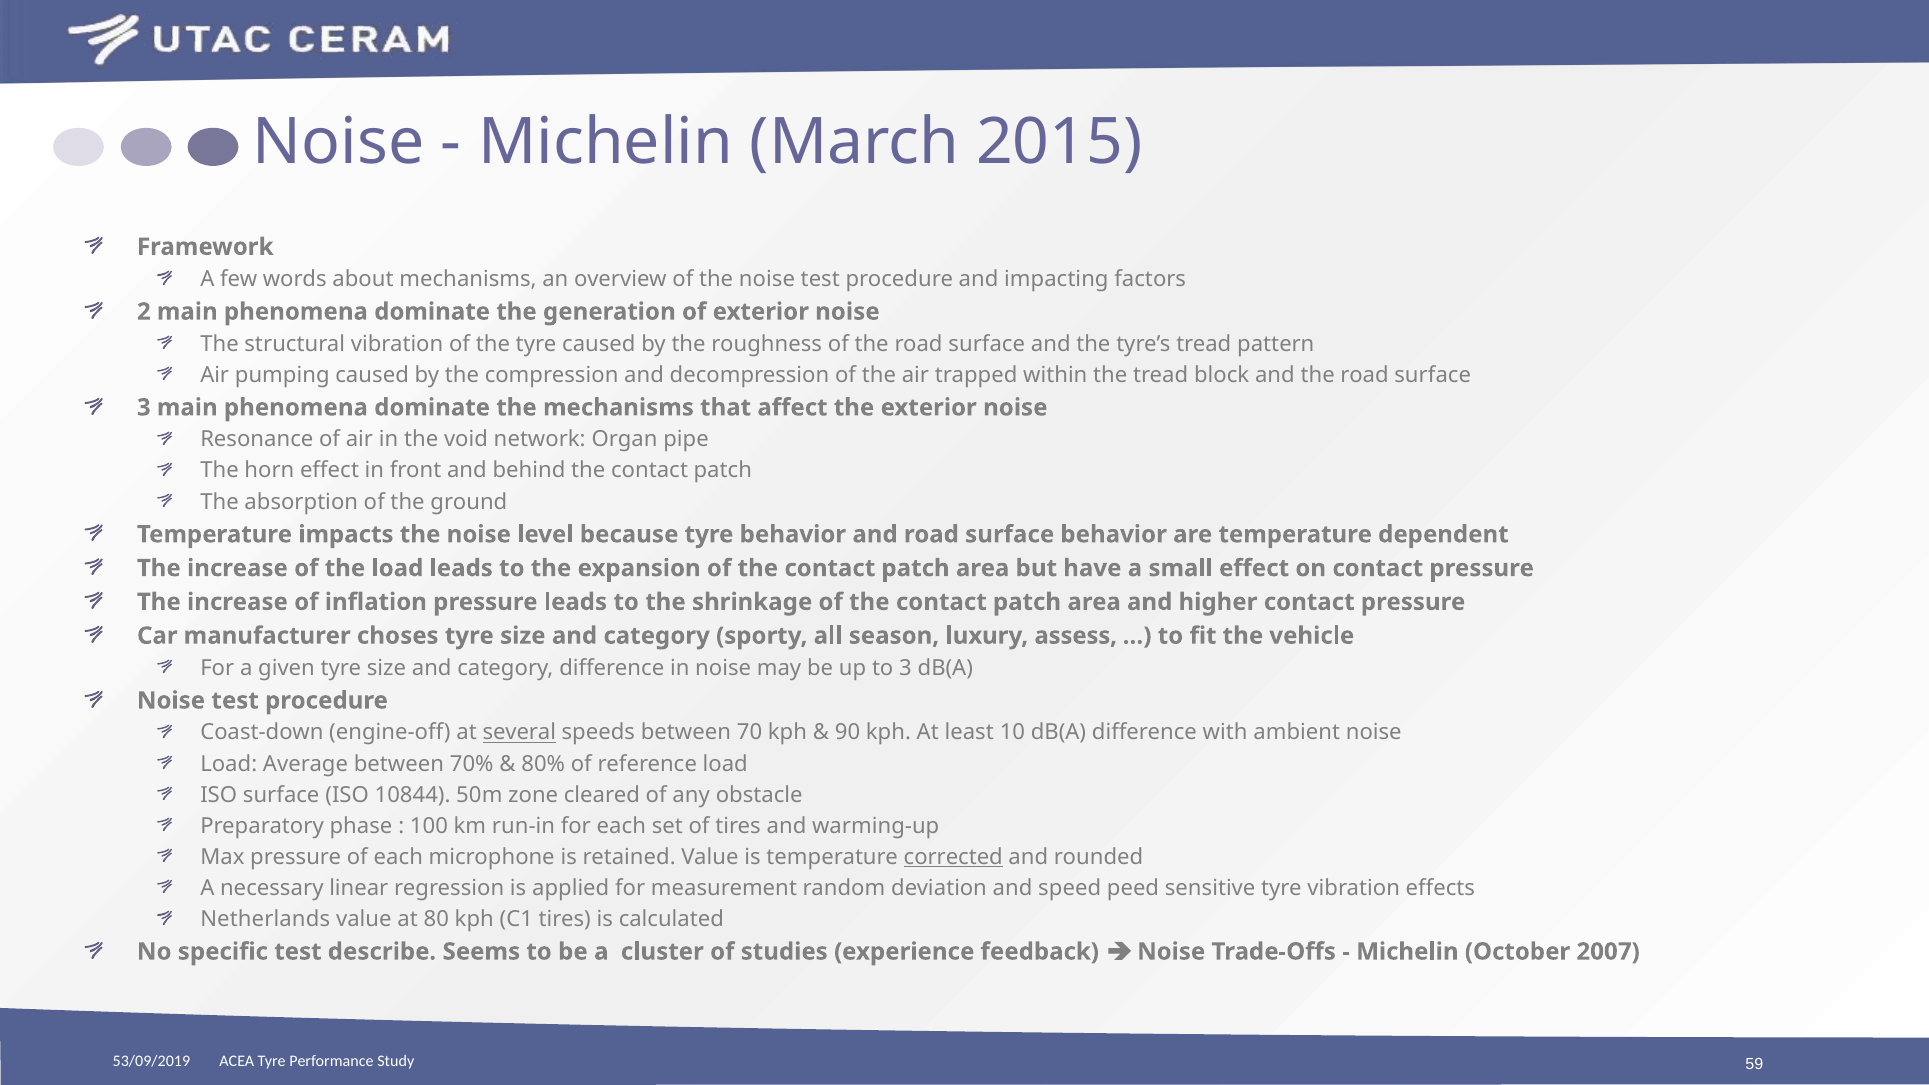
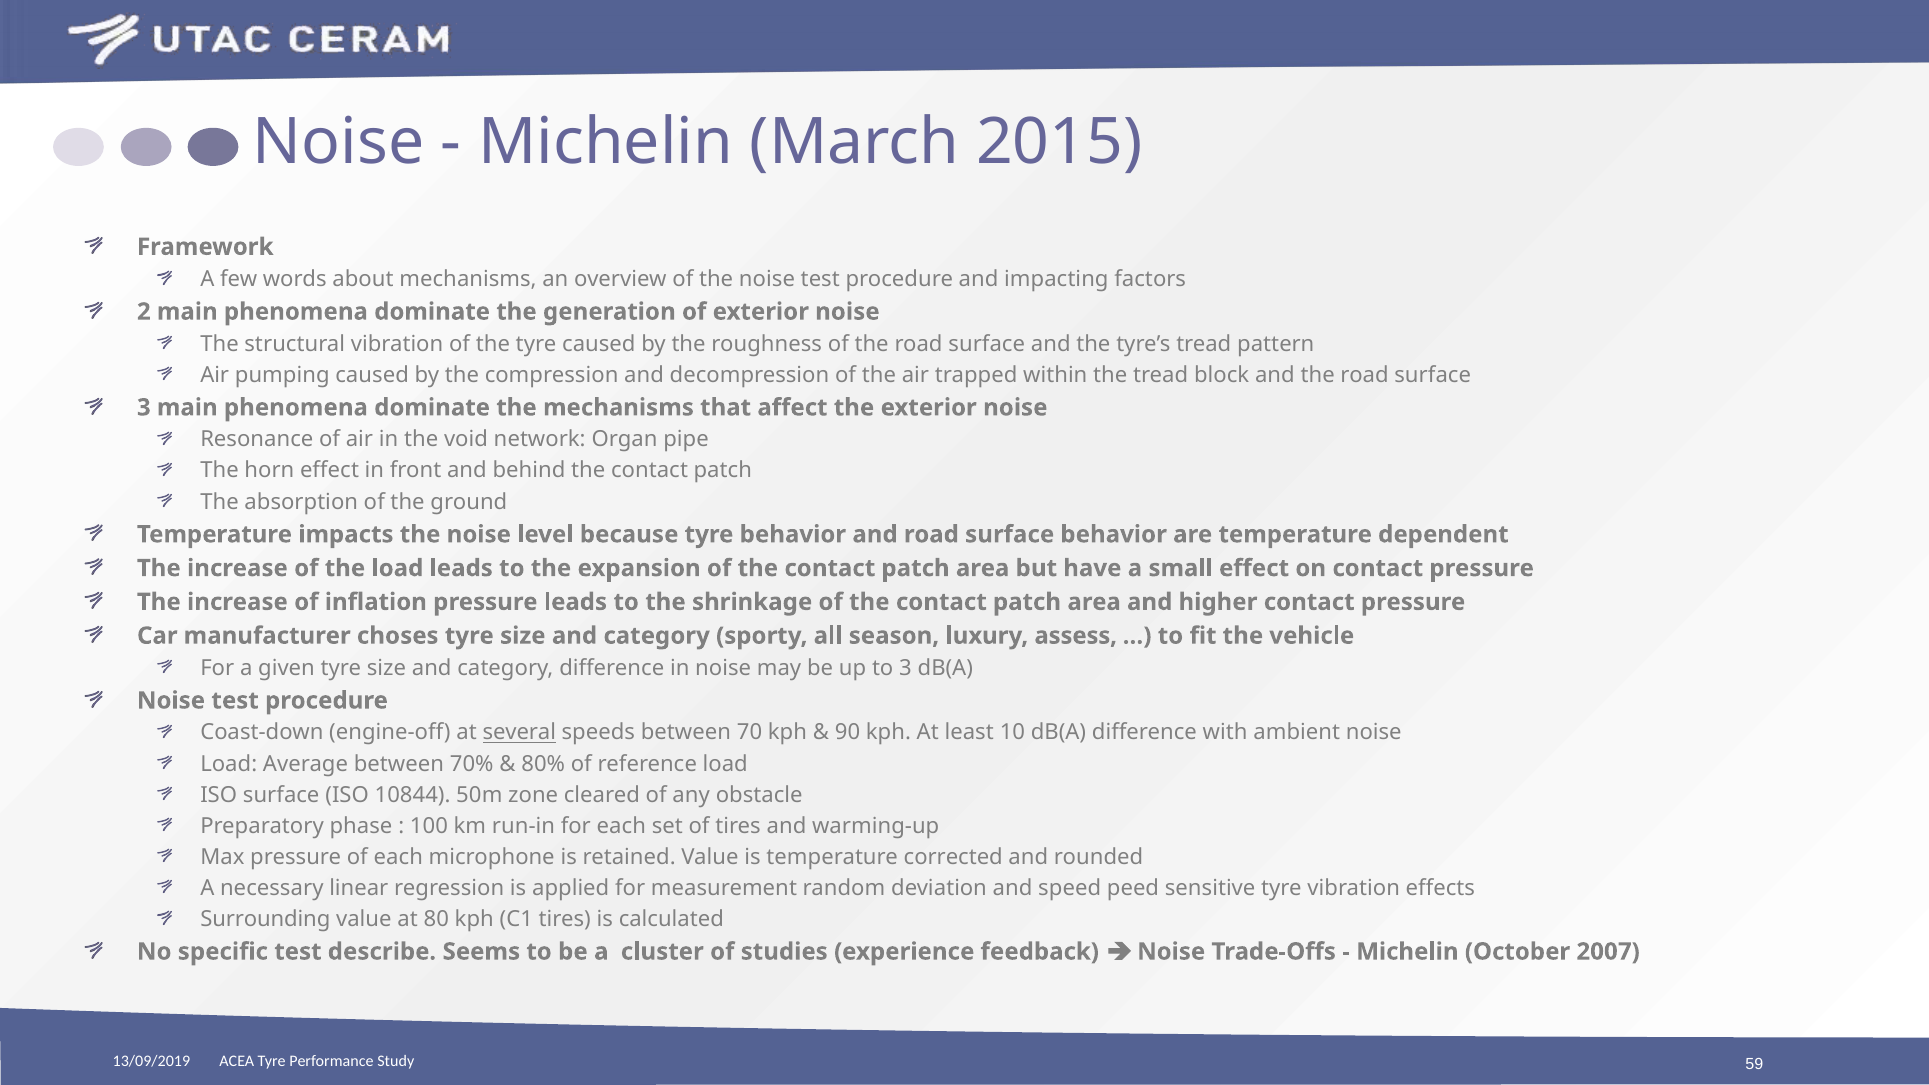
corrected underline: present -> none
Netherlands: Netherlands -> Surrounding
53/09/2019: 53/09/2019 -> 13/09/2019
